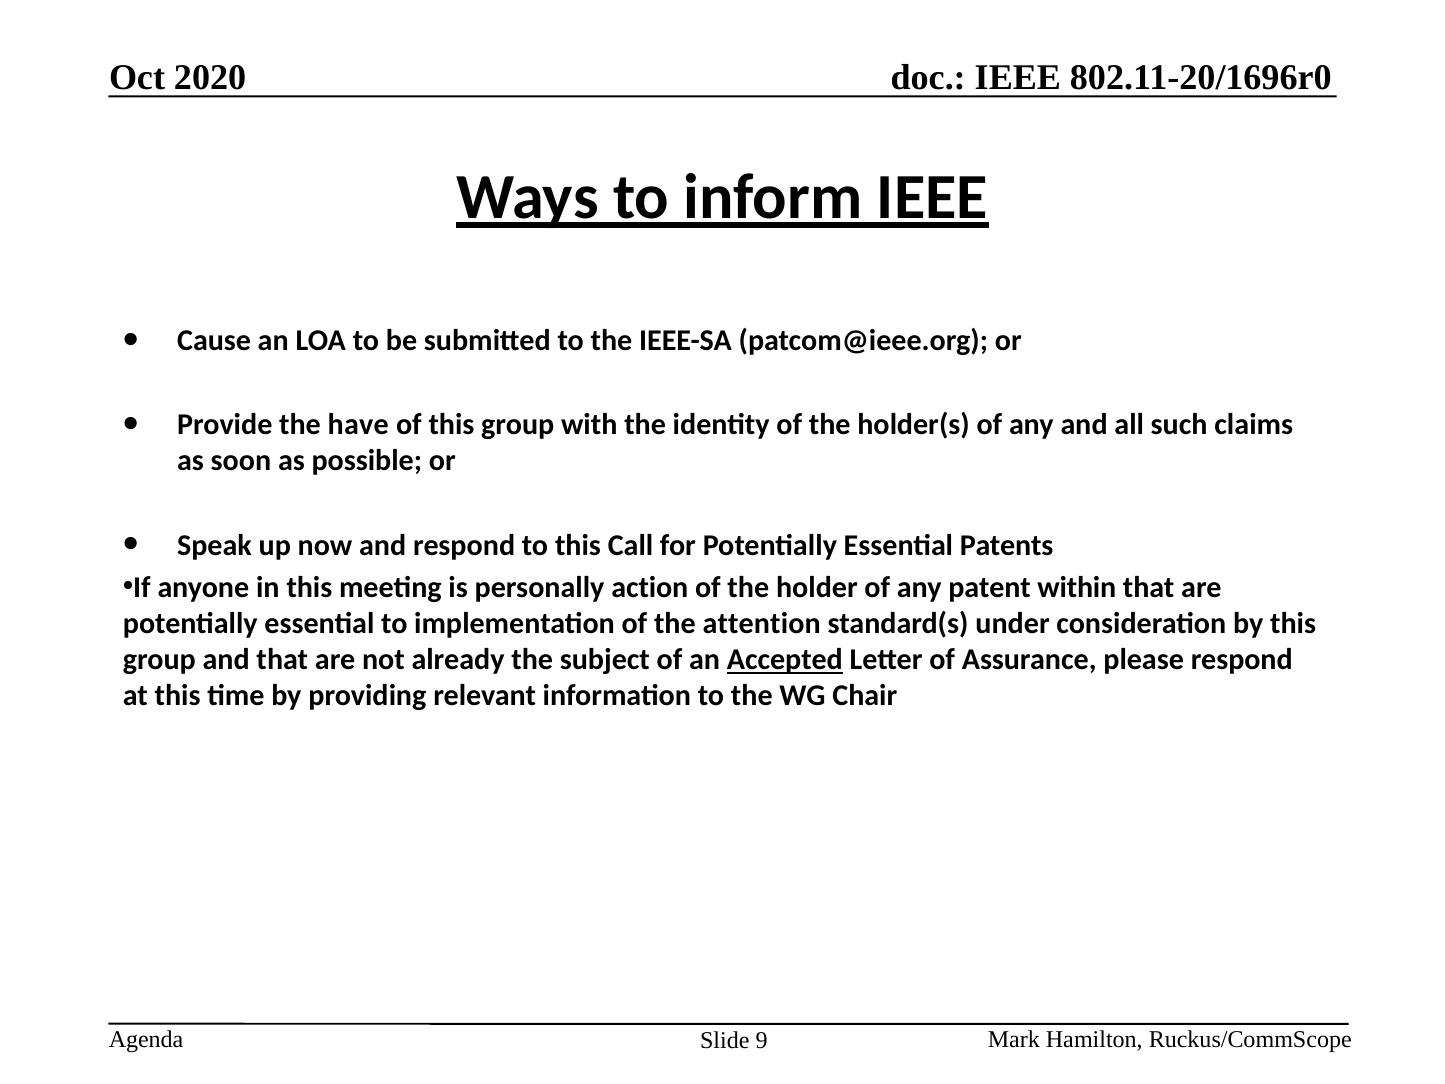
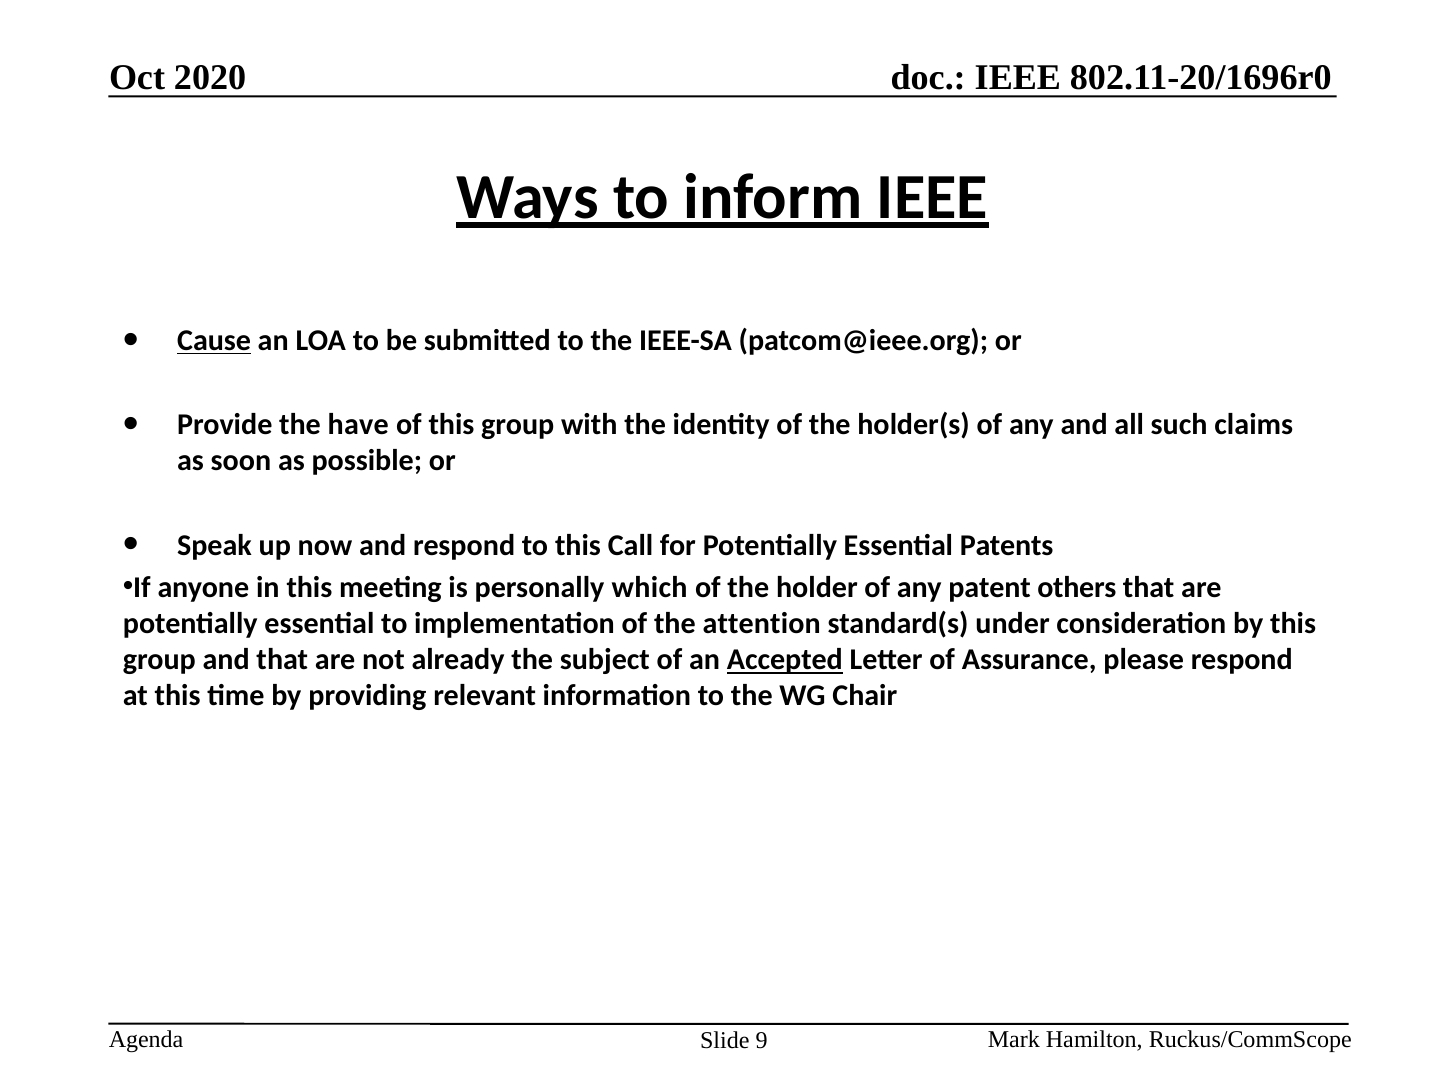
Cause underline: none -> present
action: action -> which
within: within -> others
